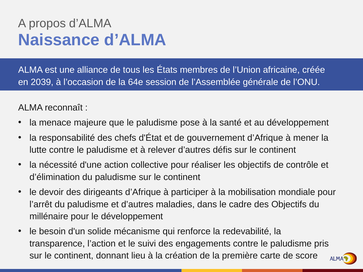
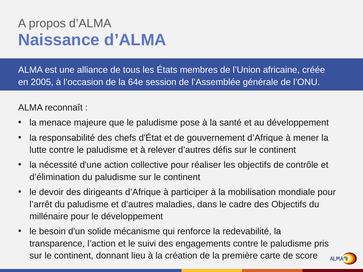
2039: 2039 -> 2005
